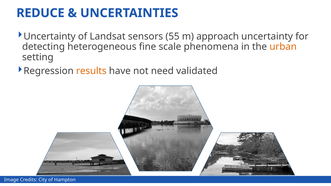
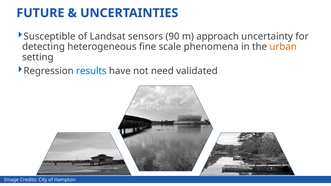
REDUCE: REDUCE -> FUTURE
Uncertainty at (50, 36): Uncertainty -> Susceptible
55: 55 -> 90
results colour: orange -> blue
